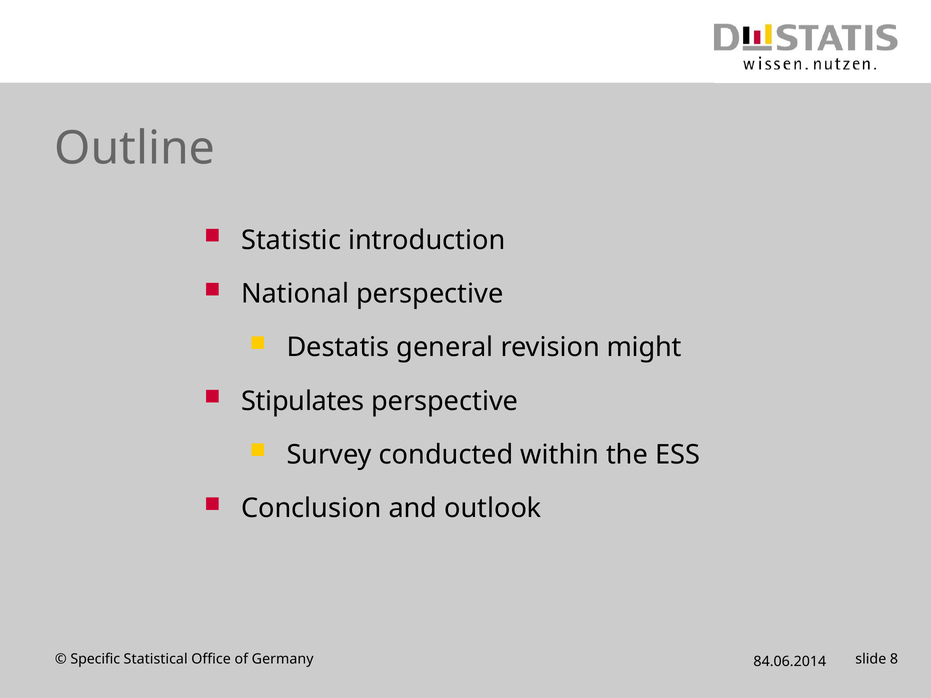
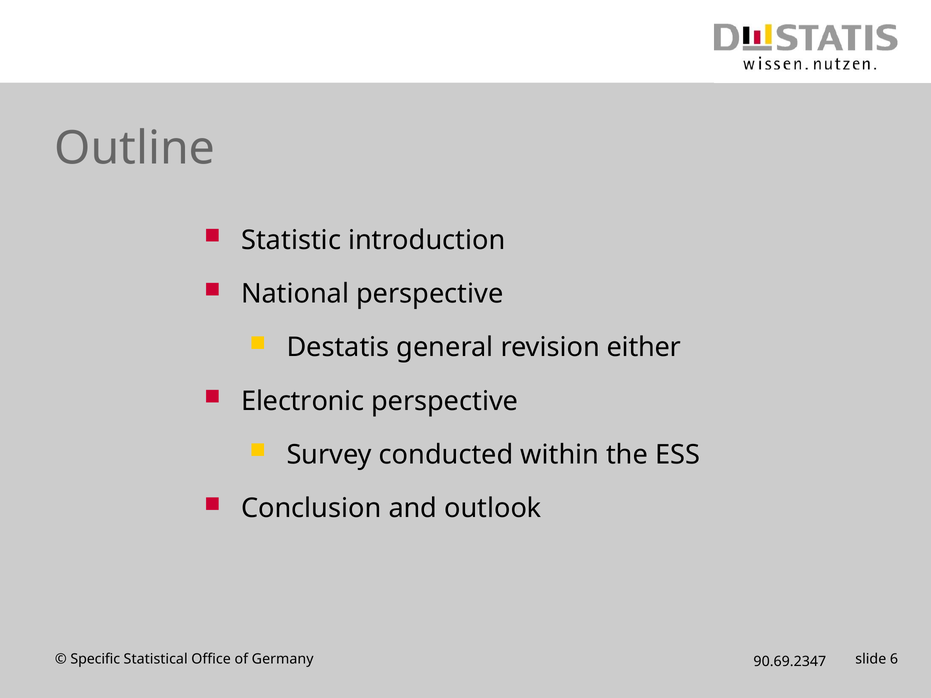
might: might -> either
Stipulates: Stipulates -> Electronic
84.06.2014: 84.06.2014 -> 90.69.2347
8: 8 -> 6
